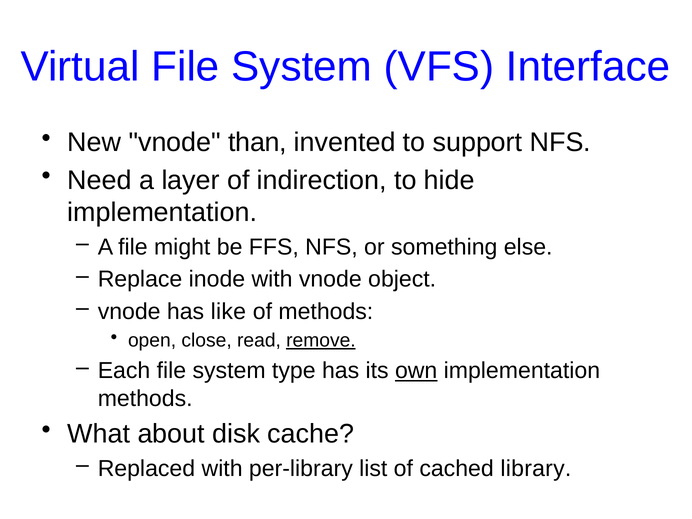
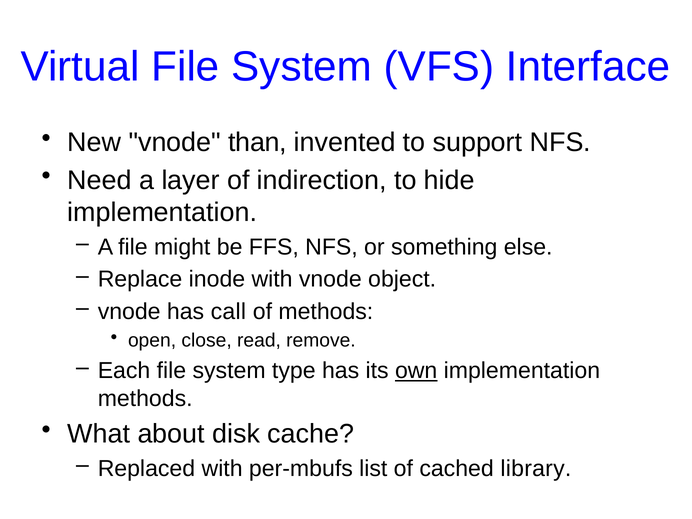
like: like -> call
remove underline: present -> none
per-library: per-library -> per-mbufs
